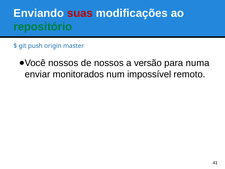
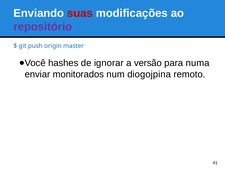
repositório colour: green -> purple
nossos at (63, 63): nossos -> hashes
de nossos: nossos -> ignorar
impossível: impossível -> diogojpina
